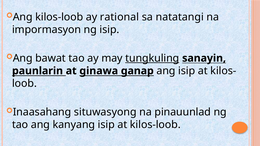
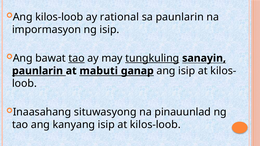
sa natatangi: natatangi -> paunlarin
tao at (77, 58) underline: none -> present
ginawa: ginawa -> mabuti
